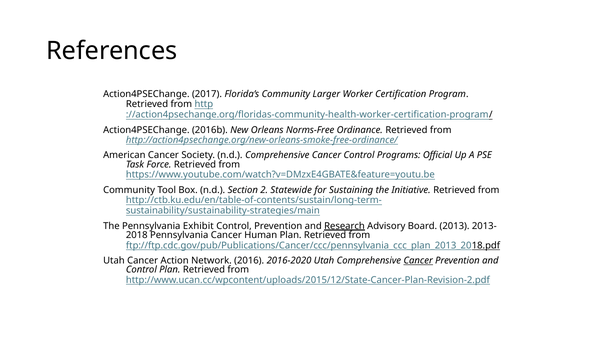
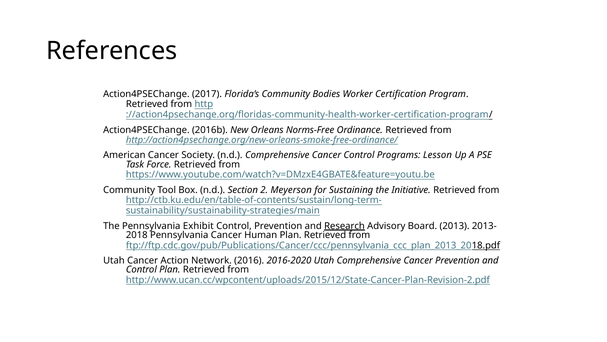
Larger: Larger -> Bodies
Official: Official -> Lesson
Statewide: Statewide -> Meyerson
Cancer at (418, 260) underline: present -> none
